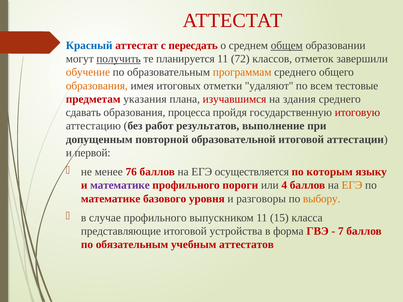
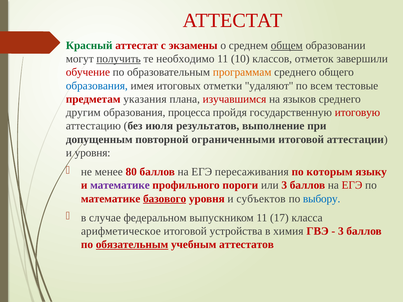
Красный colour: blue -> green
пересдать: пересдать -> экзамены
планируется: планируется -> необходимо
72: 72 -> 10
обучение colour: orange -> red
образования at (97, 86) colour: orange -> blue
здания: здания -> языков
сдавать: сдавать -> другим
работ: работ -> июля
образовательной: образовательной -> ограниченными
и первой: первой -> уровня
76: 76 -> 80
осуществляется: осуществляется -> пересаживания
или 4: 4 -> 3
ЕГЭ at (352, 185) colour: orange -> red
базового underline: none -> present
разговоры: разговоры -> субъектов
выбору colour: orange -> blue
случае профильного: профильного -> федеральном
15: 15 -> 17
представляющие: представляющие -> арифметическое
форма: форма -> химия
7 at (341, 231): 7 -> 3
обязательным underline: none -> present
